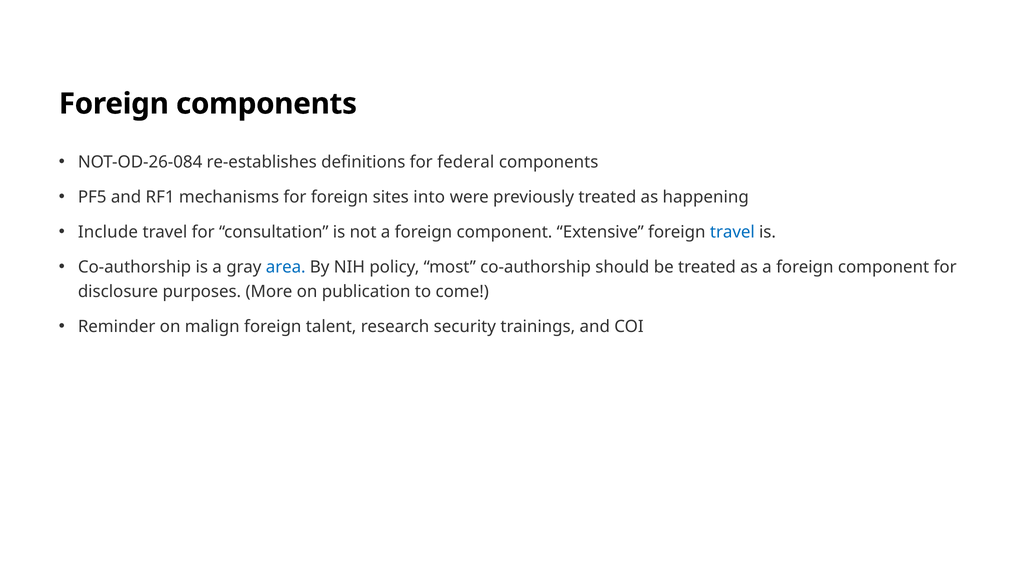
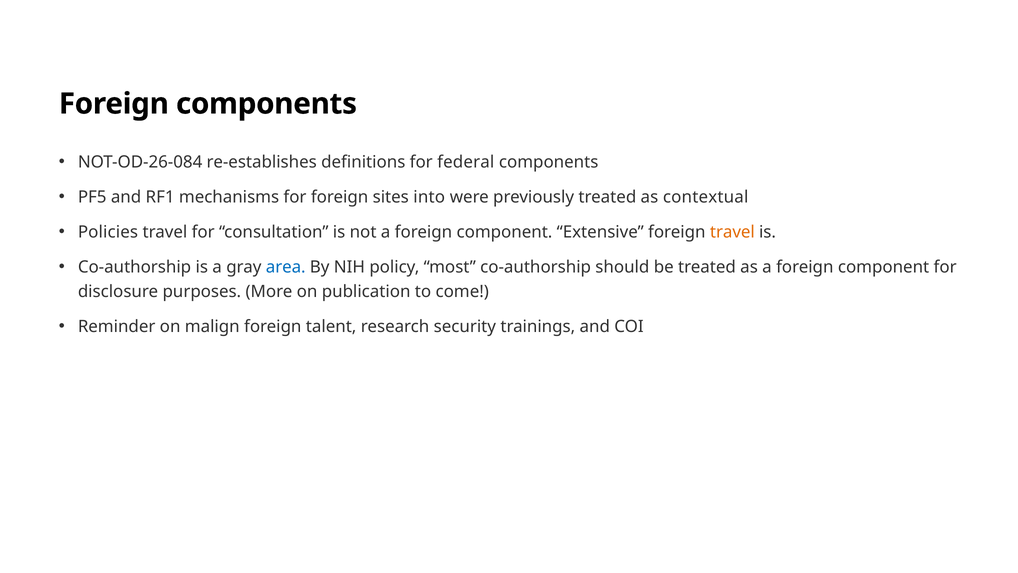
happening: happening -> contextual
Include: Include -> Policies
travel at (732, 232) colour: blue -> orange
